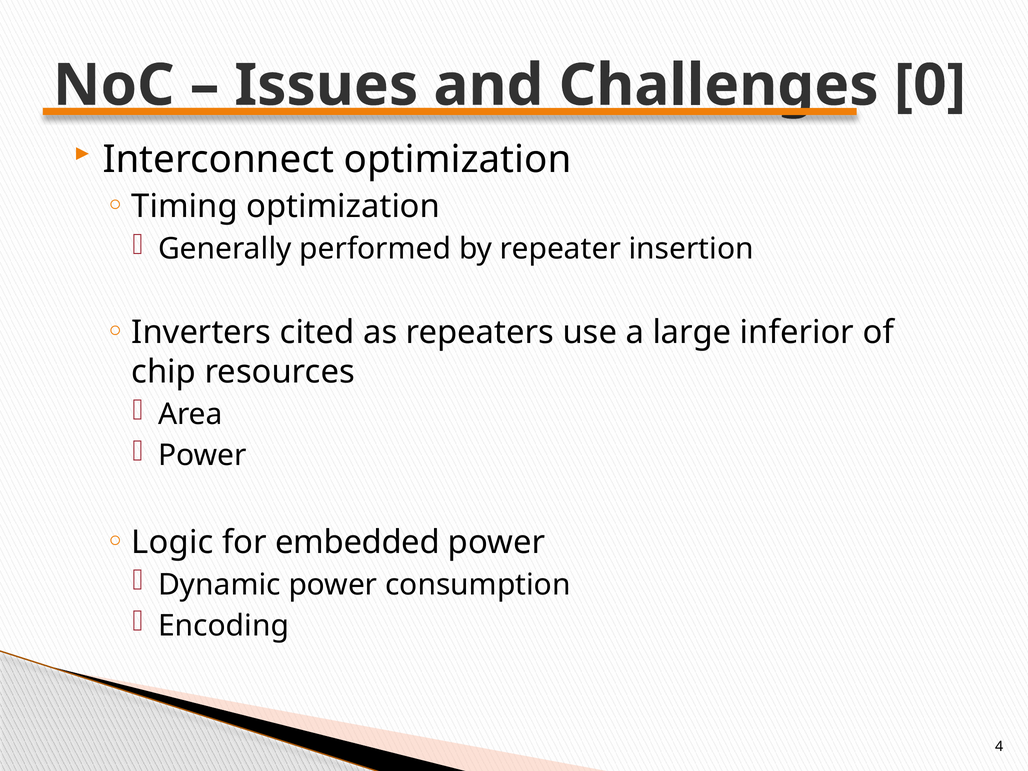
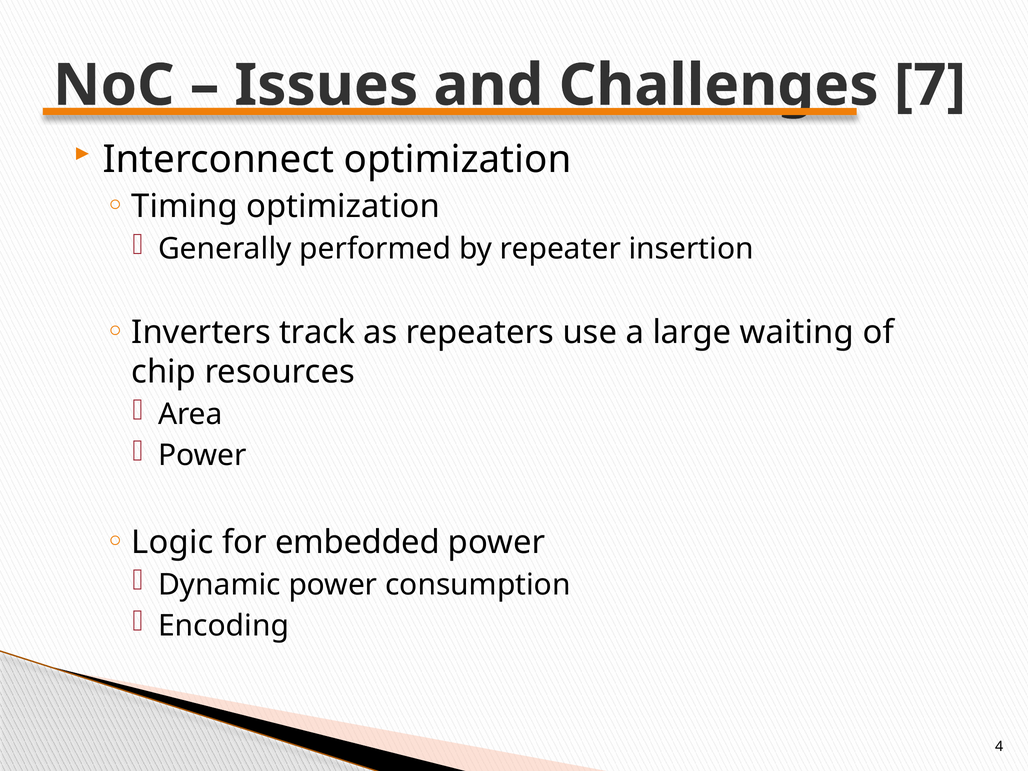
0: 0 -> 7
cited: cited -> track
inferior: inferior -> waiting
